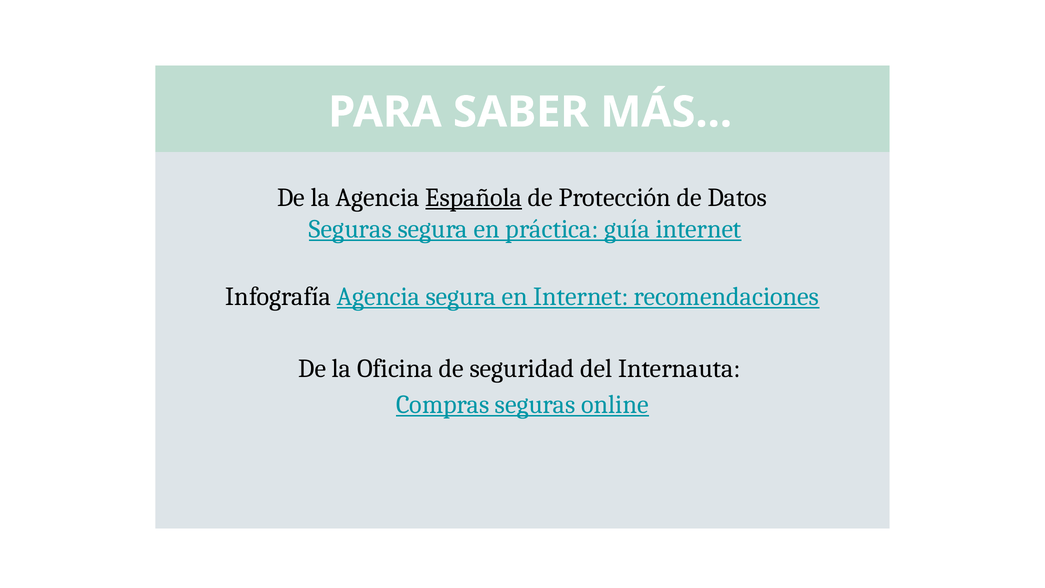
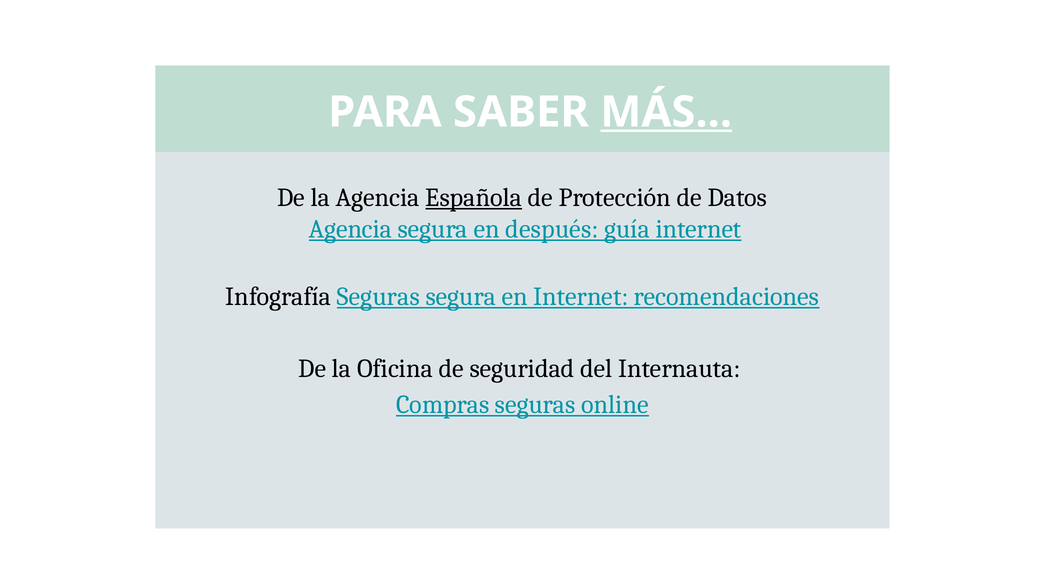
MÁS underline: none -> present
Seguras at (350, 229): Seguras -> Agencia
práctica: práctica -> después
Infografía Agencia: Agencia -> Seguras
